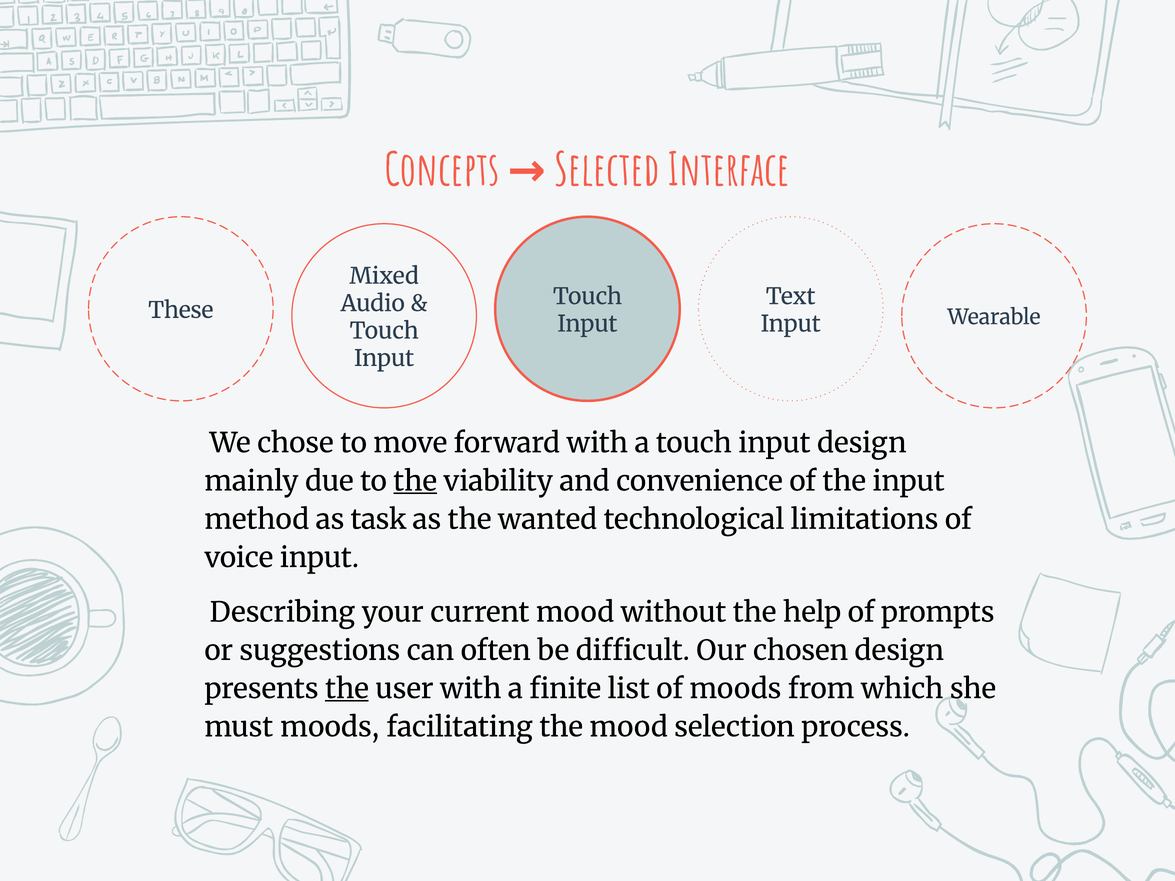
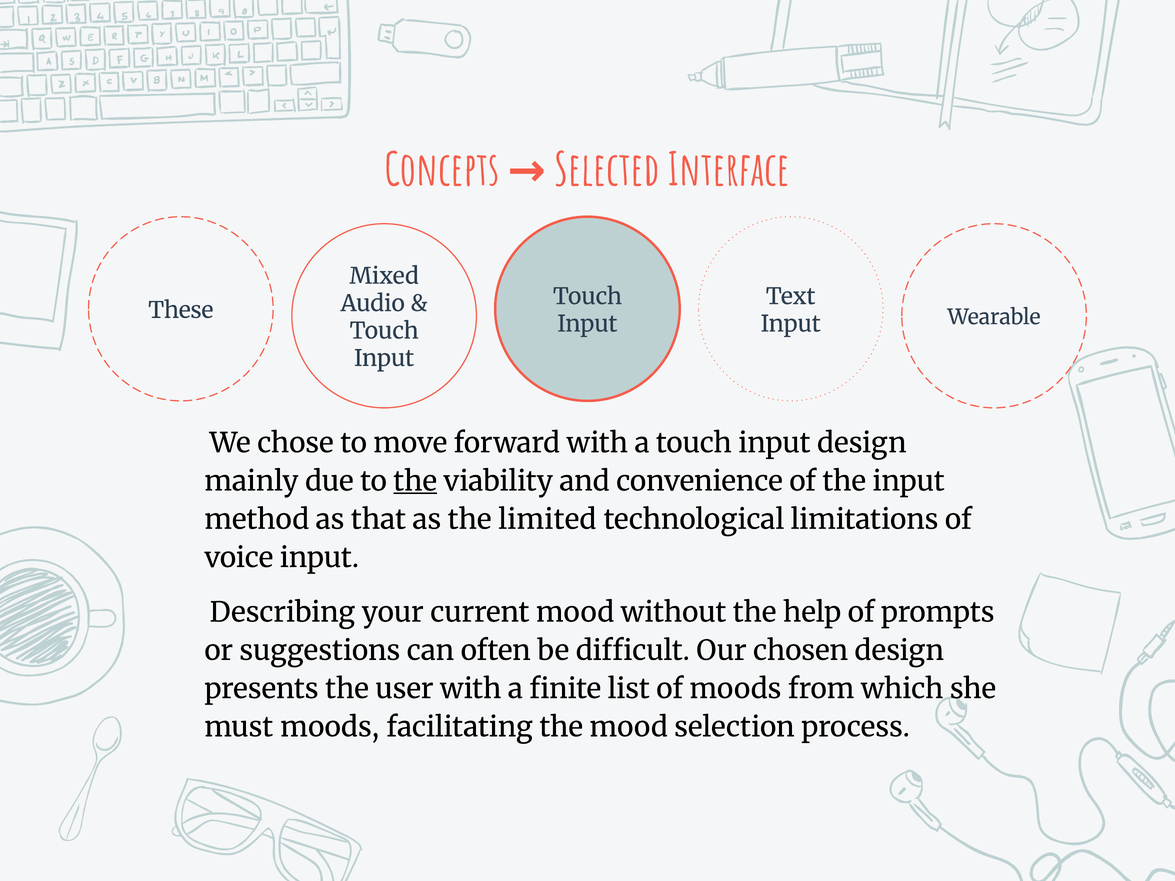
task: task -> that
wanted: wanted -> limited
the at (347, 689) underline: present -> none
